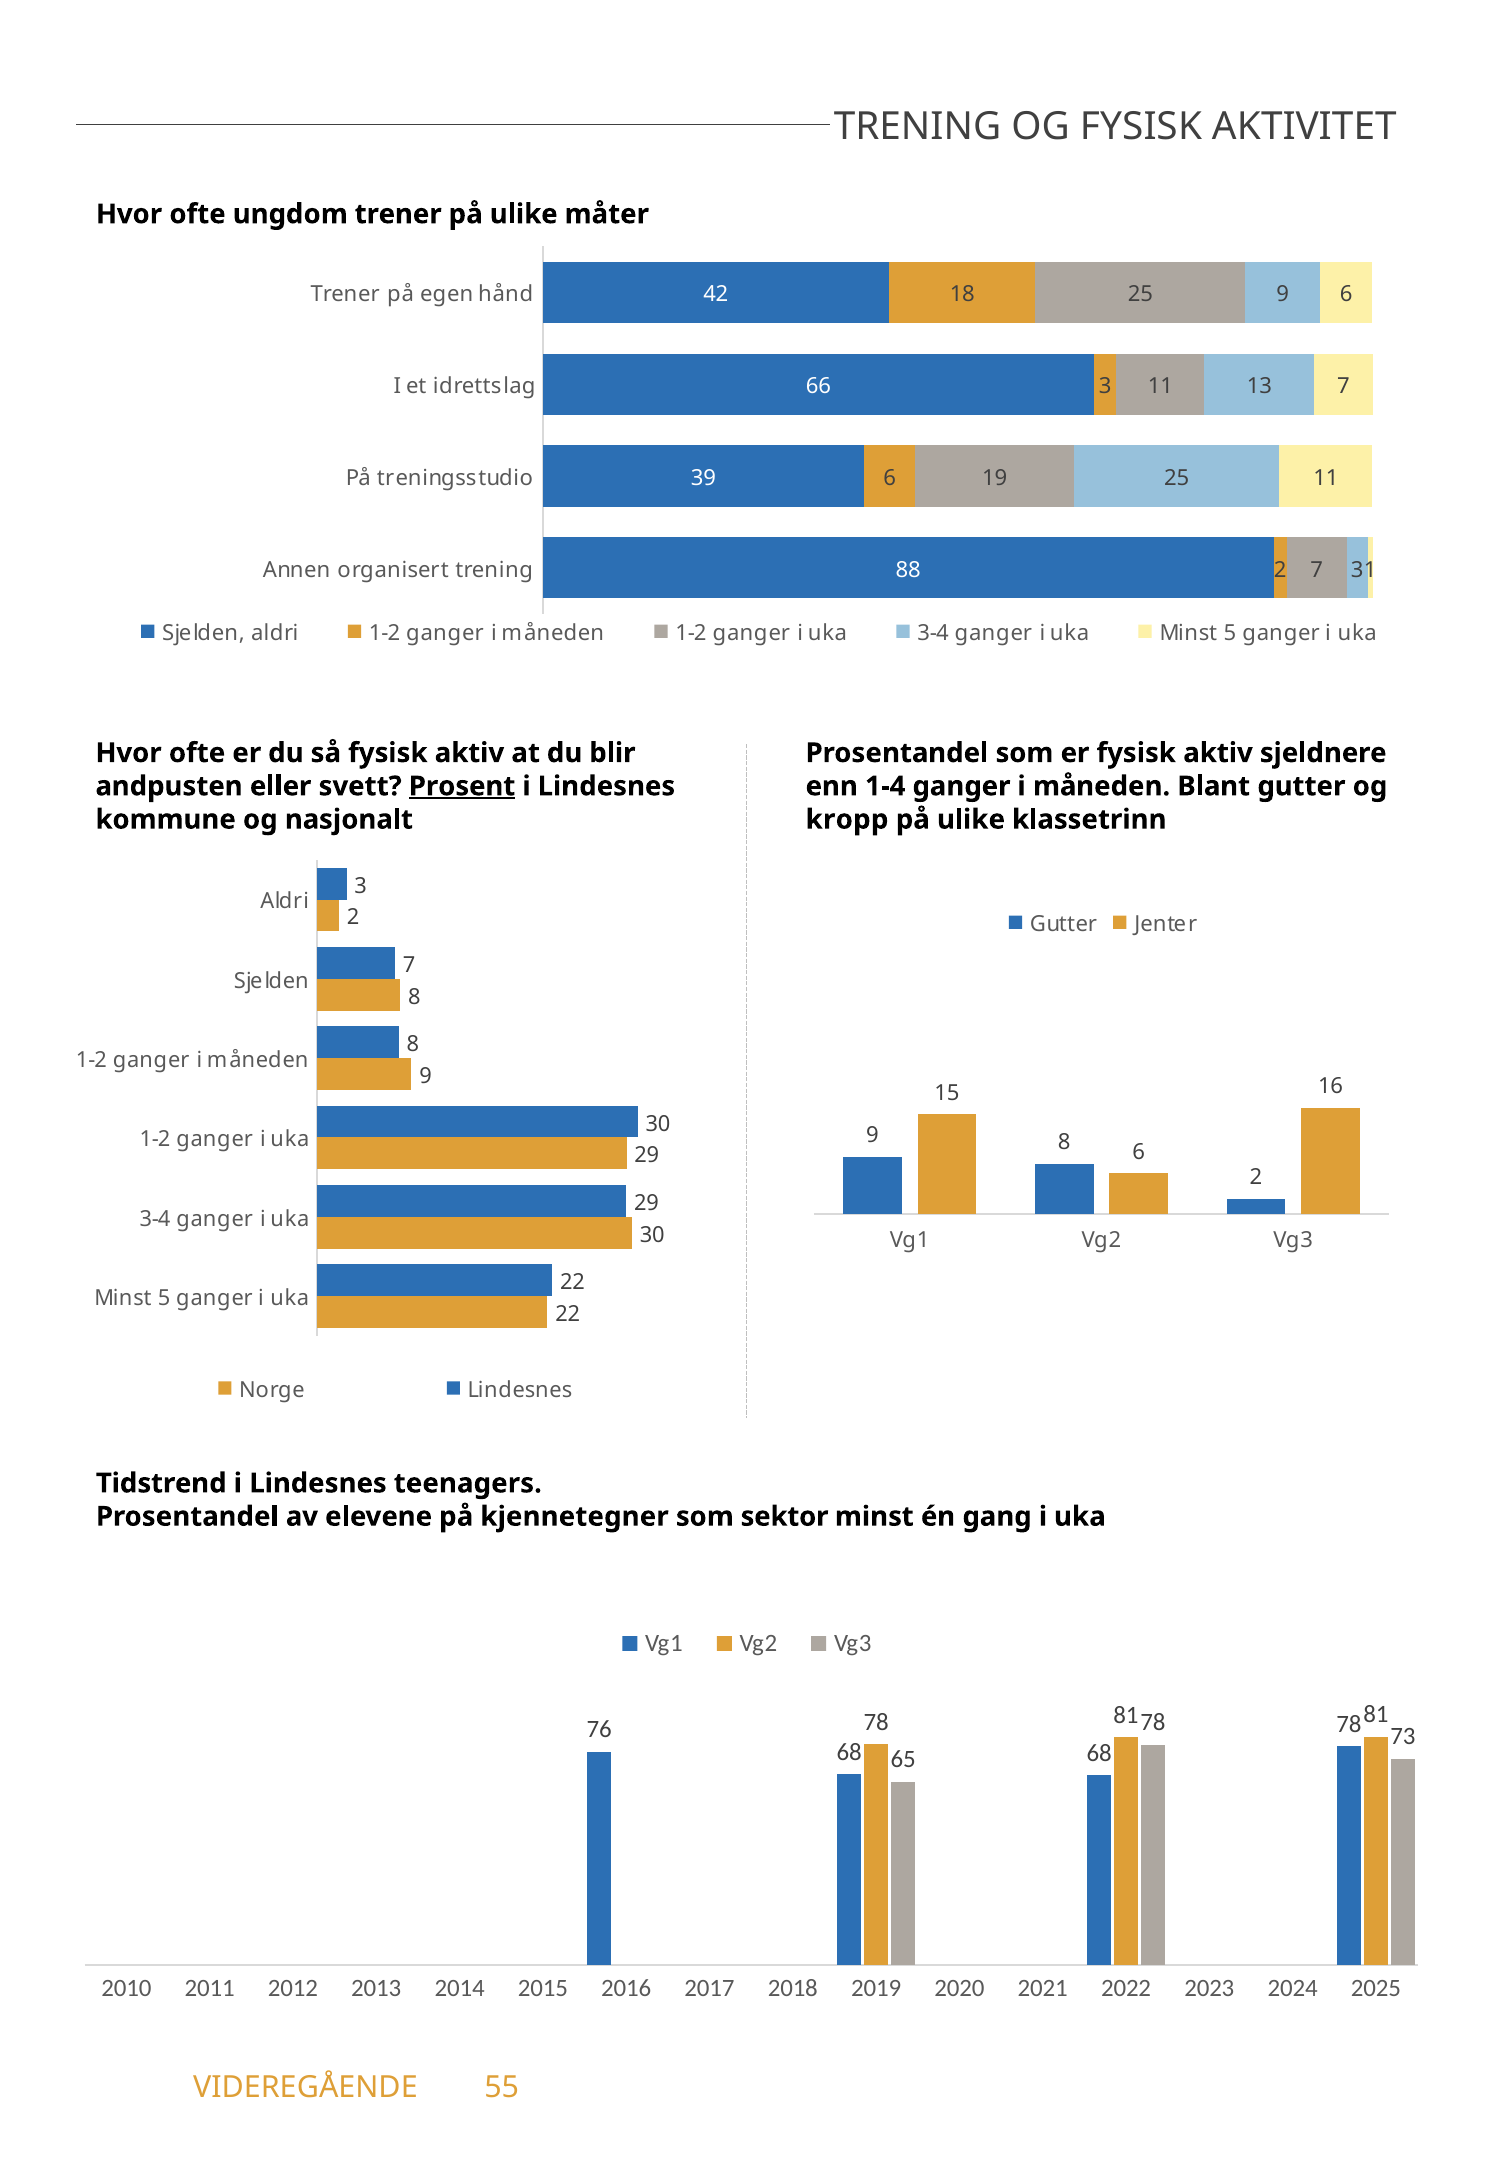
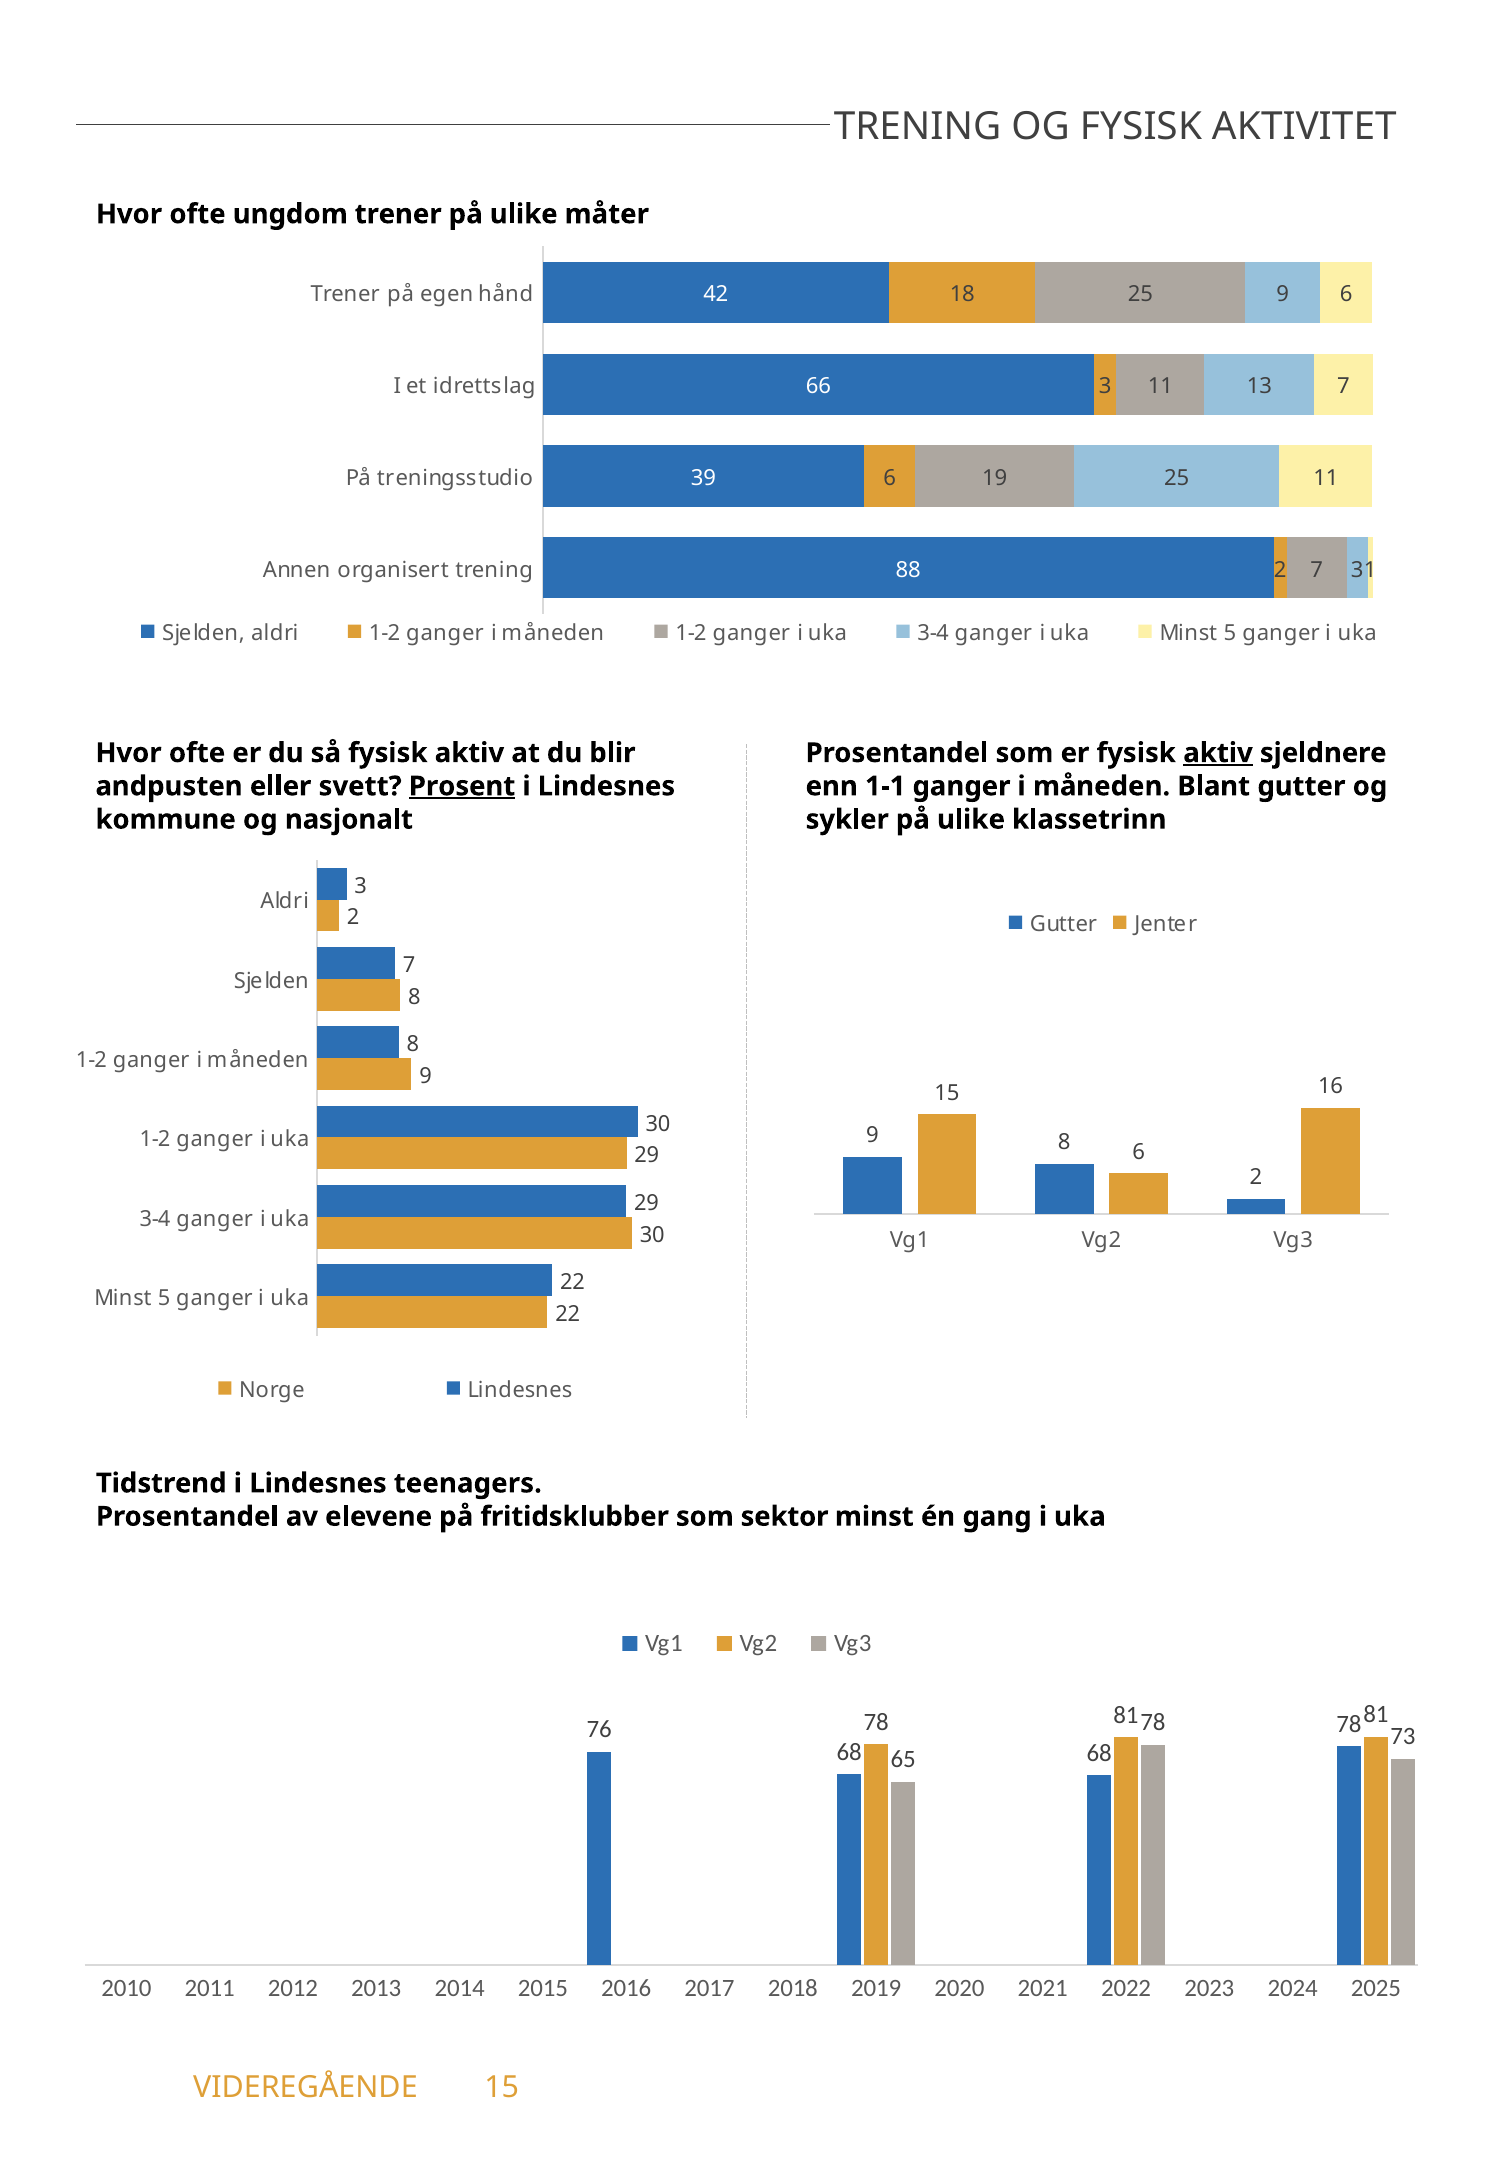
aktiv at (1218, 753) underline: none -> present
1-4: 1-4 -> 1-1
kropp: kropp -> sykler
kjennetegner: kjennetegner -> fritidsklubber
VIDEREGÅENDE 55: 55 -> 15
